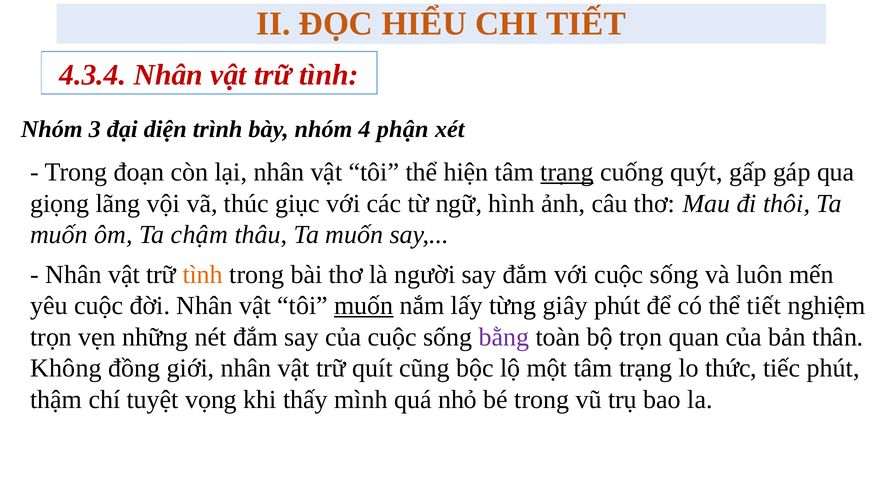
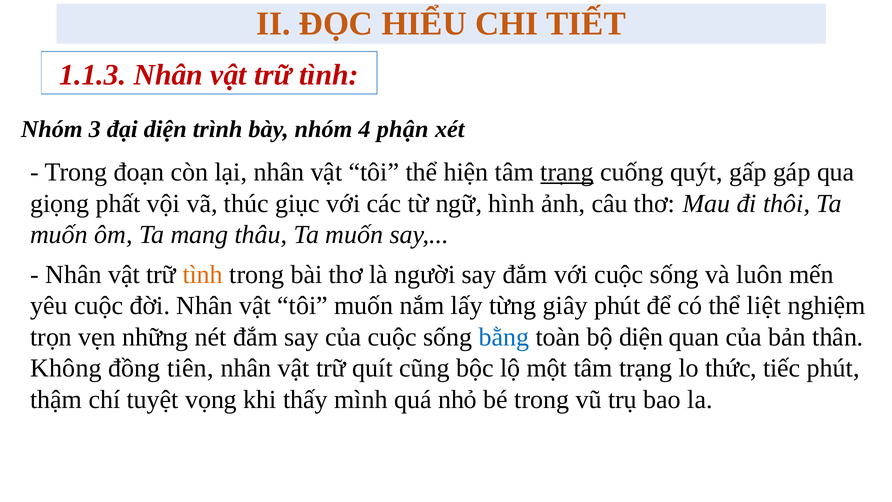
4.3.4: 4.3.4 -> 1.1.3
lãng: lãng -> phất
chậm: chậm -> mang
muốn at (364, 306) underline: present -> none
thể tiết: tiết -> liệt
bằng colour: purple -> blue
bộ trọn: trọn -> diện
giới: giới -> tiên
